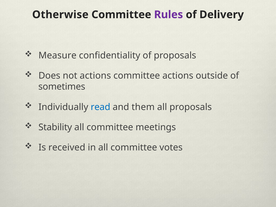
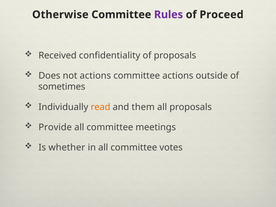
Delivery: Delivery -> Proceed
Measure: Measure -> Received
read colour: blue -> orange
Stability: Stability -> Provide
received: received -> whether
